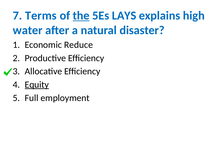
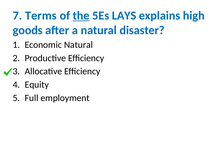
water: water -> goods
Economic Reduce: Reduce -> Natural
Equity underline: present -> none
